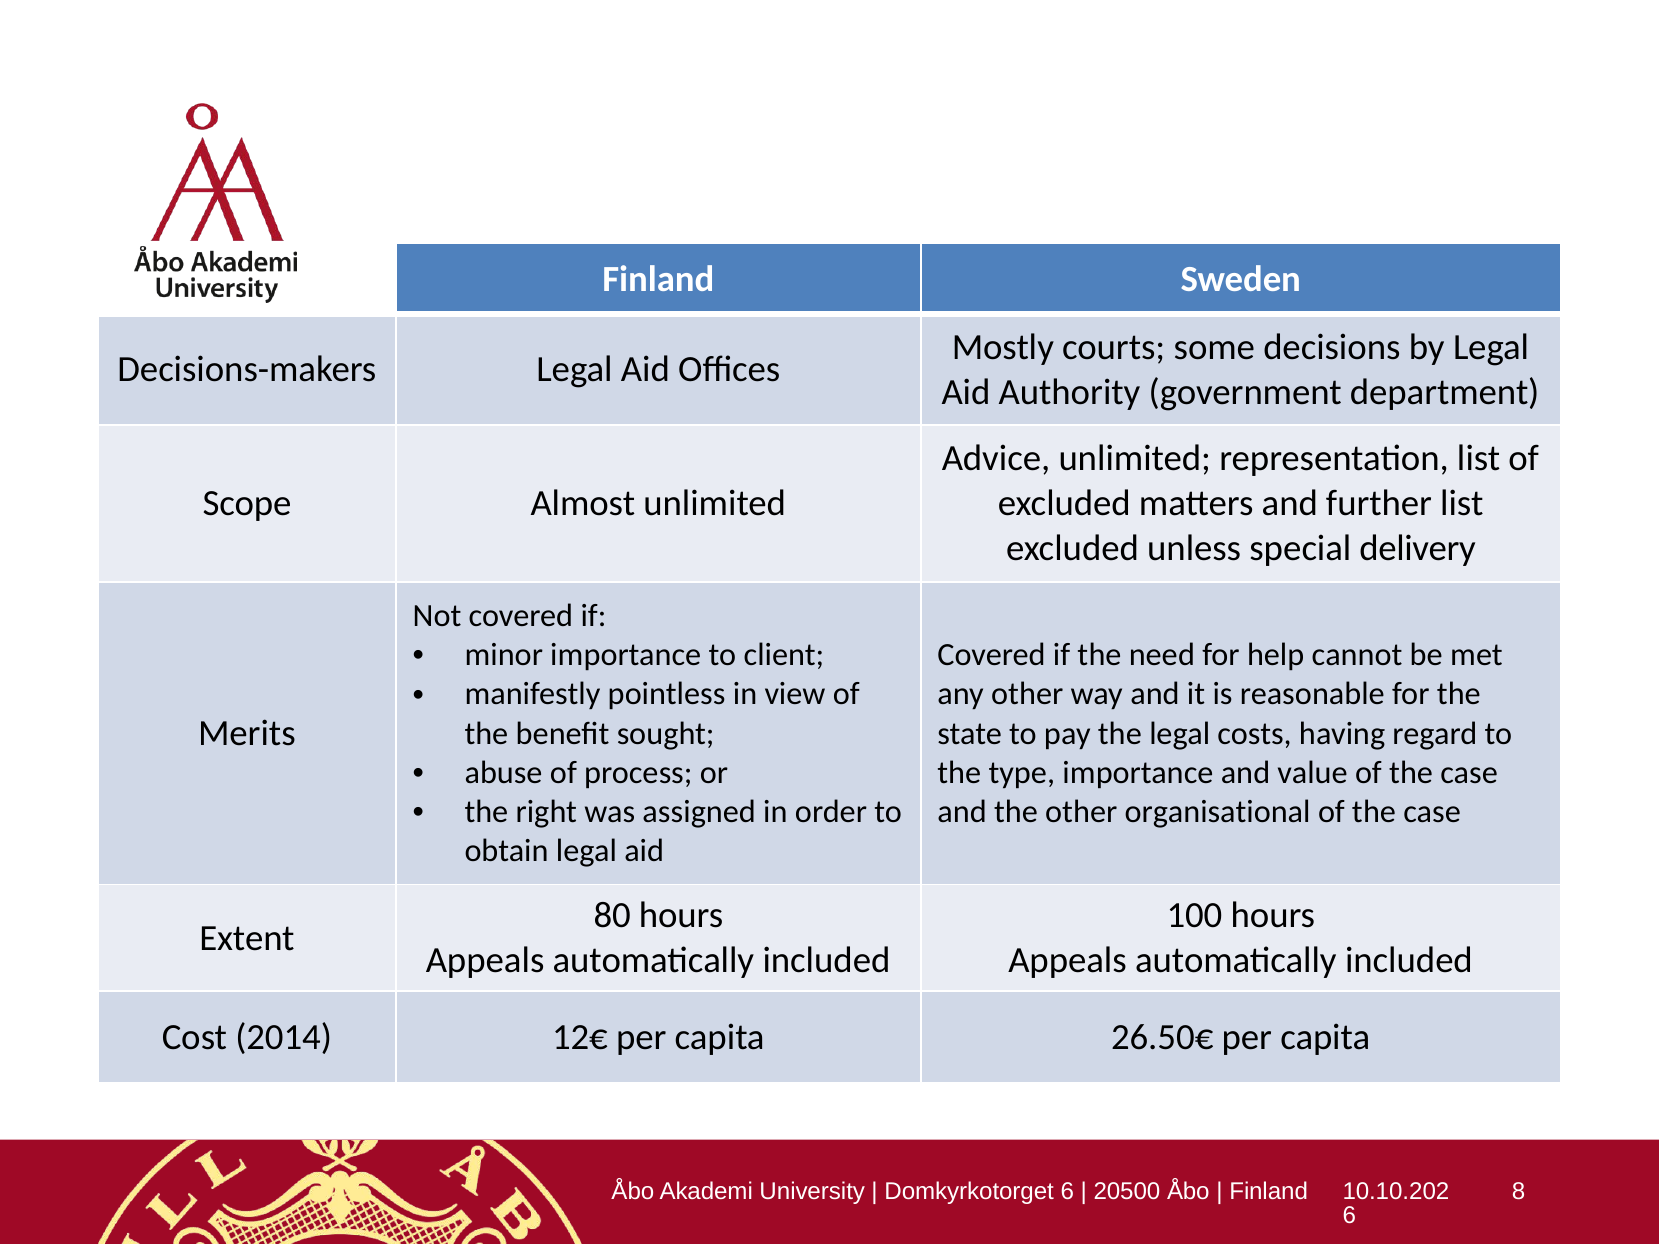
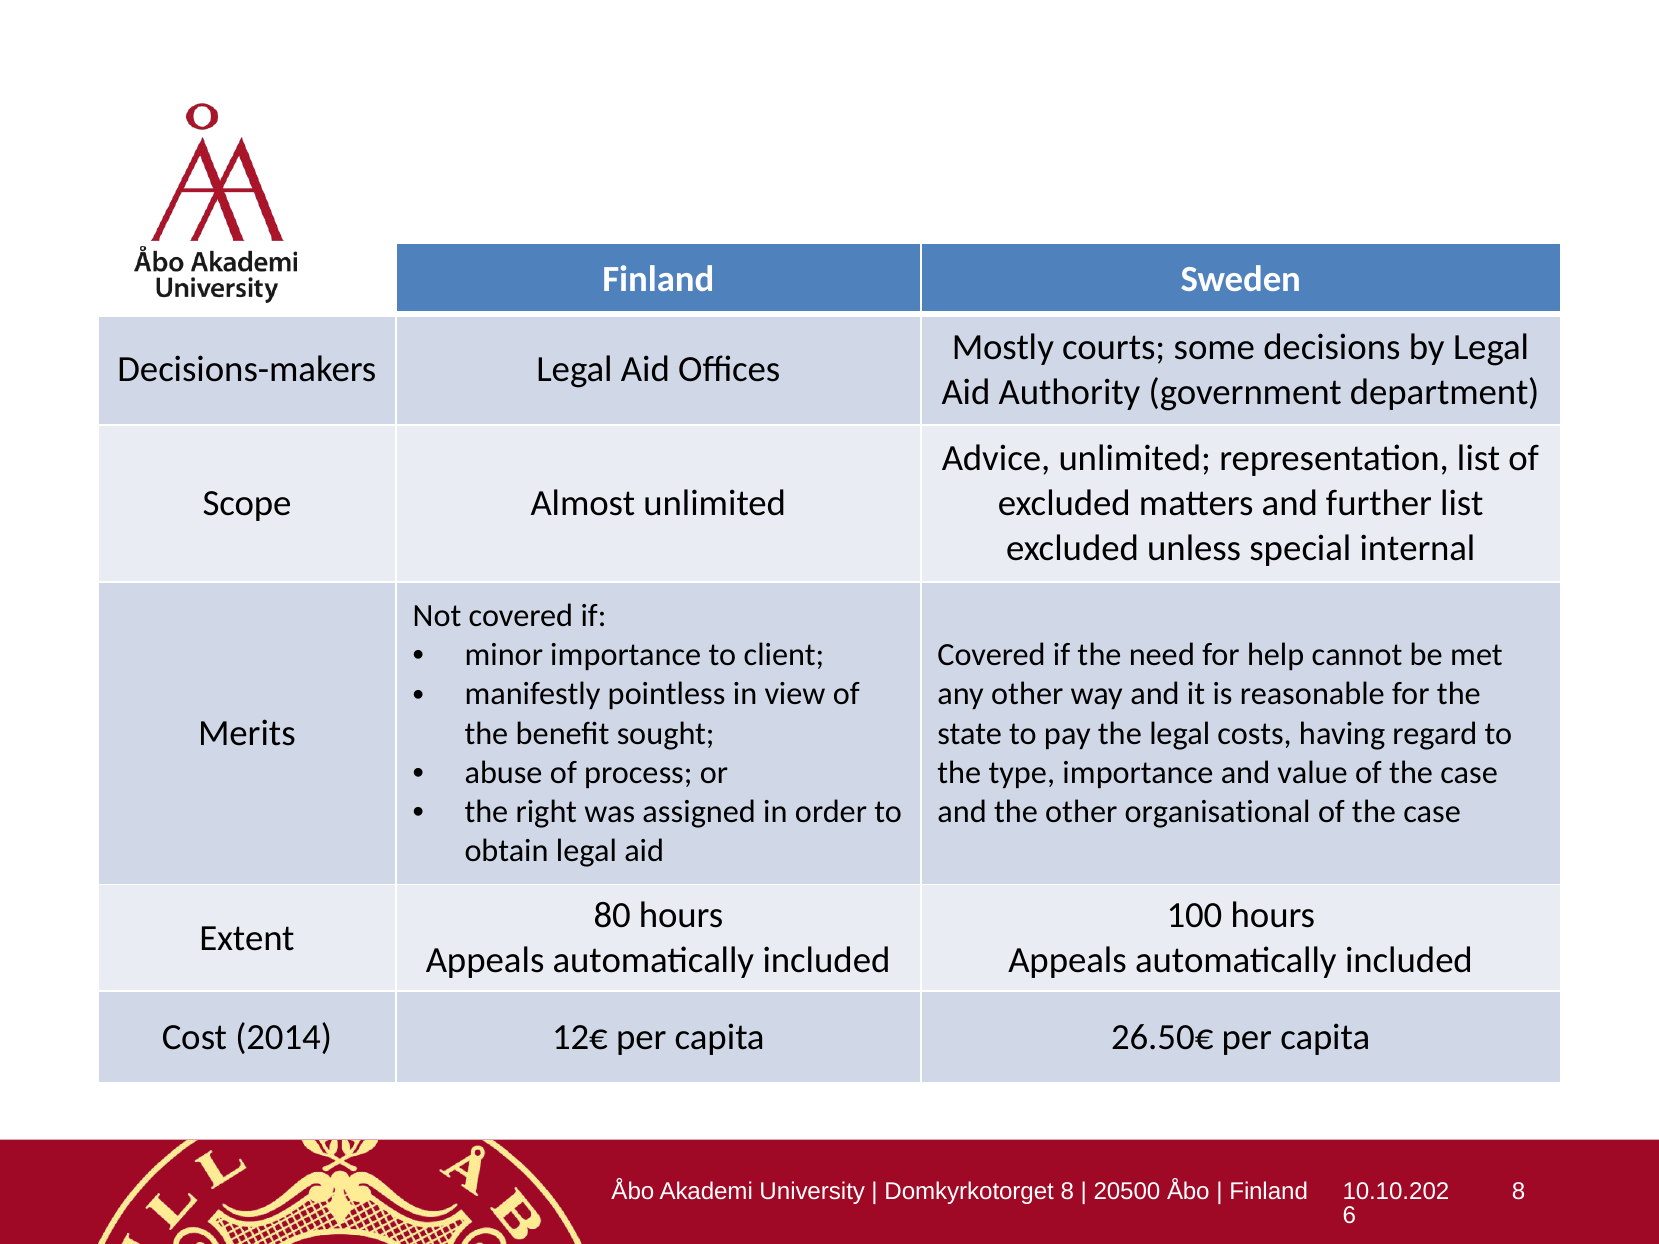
delivery: delivery -> internal
Domkyrkotorget 6: 6 -> 8
